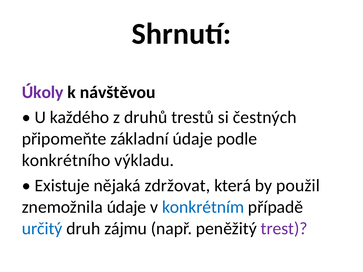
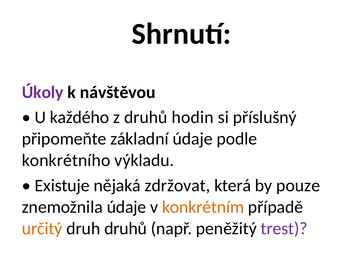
trestů: trestů -> hodin
čestných: čestných -> příslušný
použil: použil -> pouze
konkrétním colour: blue -> orange
určitý colour: blue -> orange
druh zájmu: zájmu -> druhů
